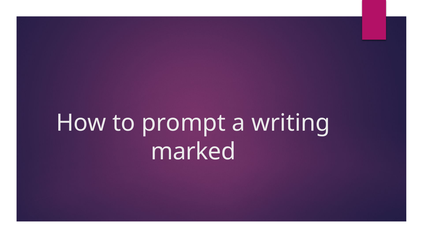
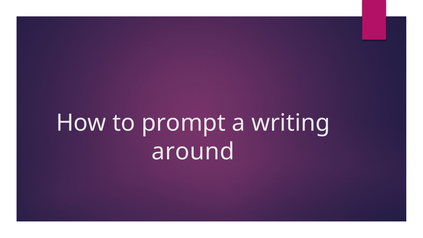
marked: marked -> around
